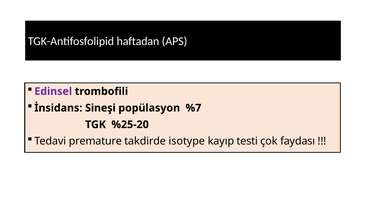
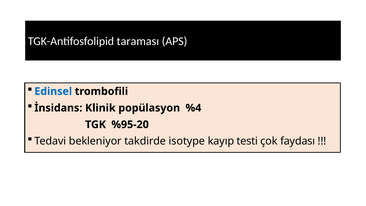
haftadan: haftadan -> taraması
Edinsel colour: purple -> blue
Sineşi: Sineşi -> Klinik
%7: %7 -> %4
%25-20: %25-20 -> %95-20
premature: premature -> bekleniyor
